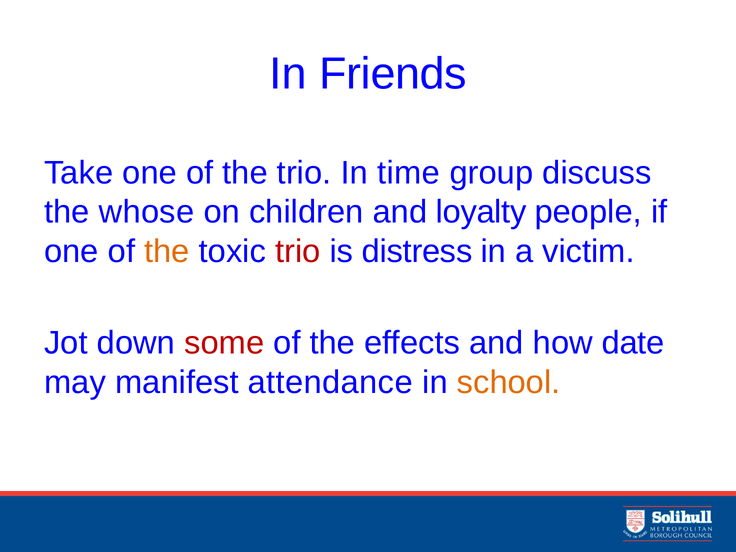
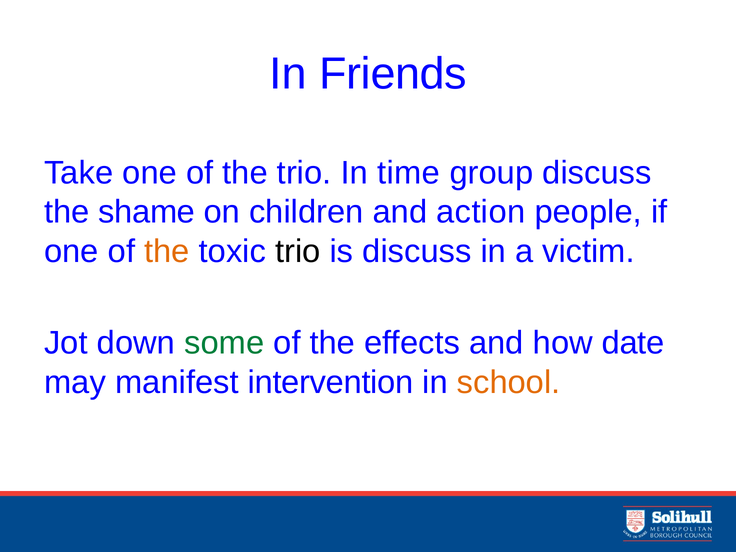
whose: whose -> shame
loyalty: loyalty -> action
trio at (298, 251) colour: red -> black
is distress: distress -> discuss
some colour: red -> green
attendance: attendance -> intervention
